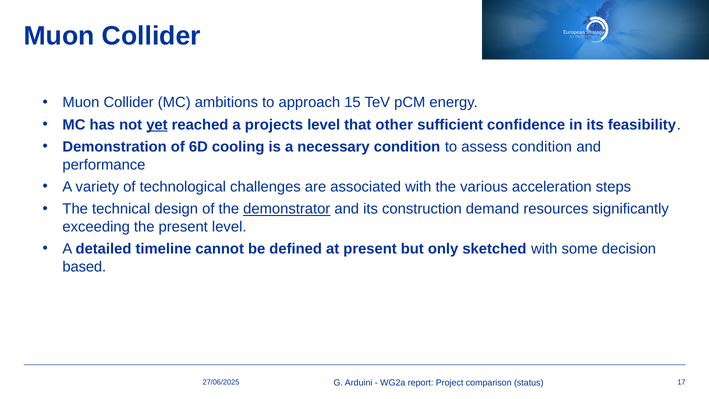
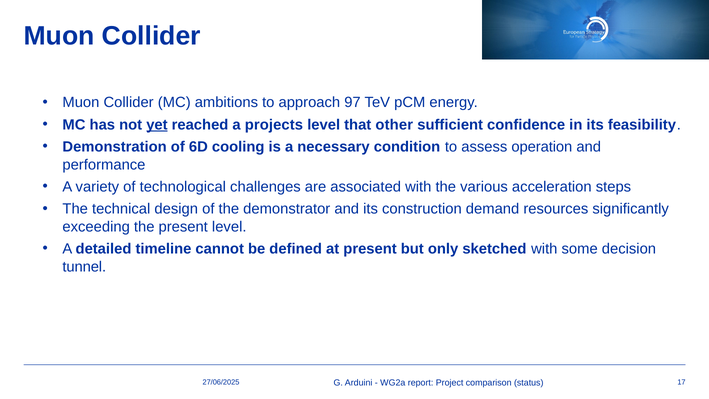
15: 15 -> 97
assess condition: condition -> operation
demonstrator underline: present -> none
based: based -> tunnel
